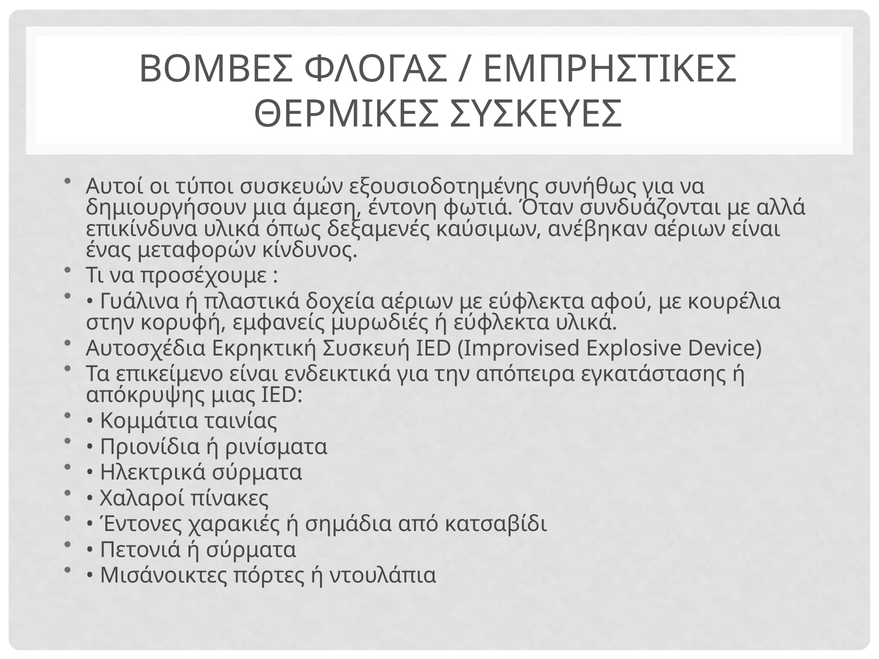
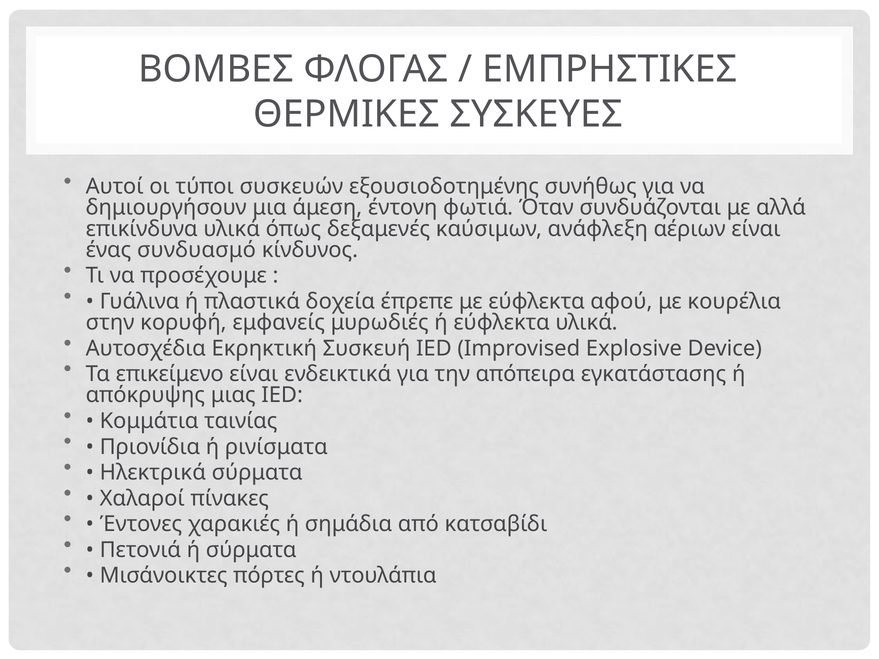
ανέβηκαν: ανέβηκαν -> ανάφλεξη
μεταφορών: μεταφορών -> συνδυασμό
δοχεία αέριων: αέριων -> έπρεπε
